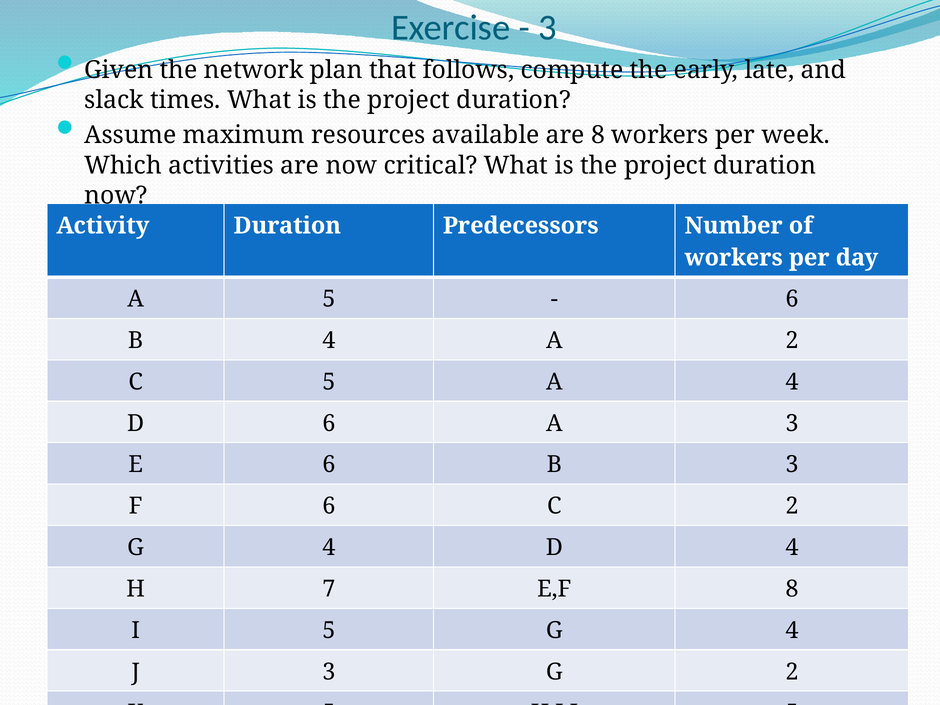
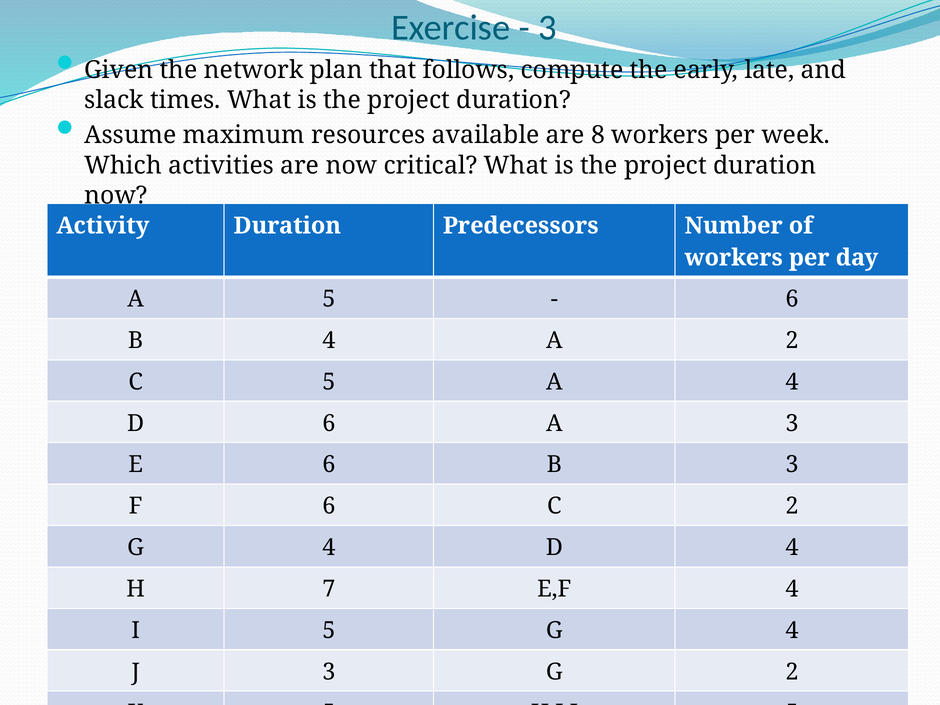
E,F 8: 8 -> 4
